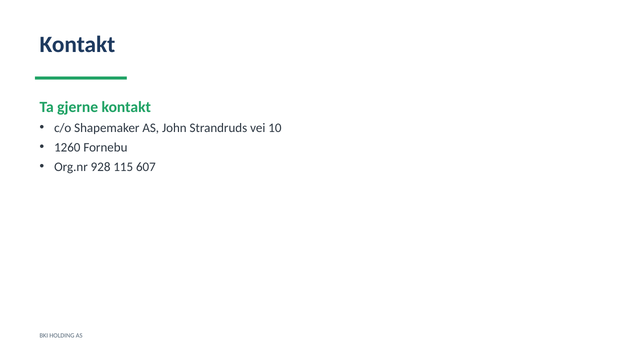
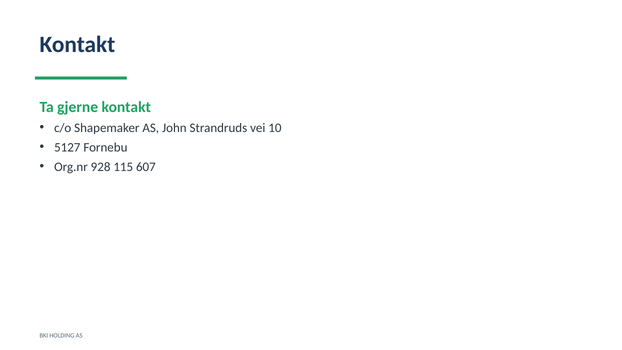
1260: 1260 -> 5127
